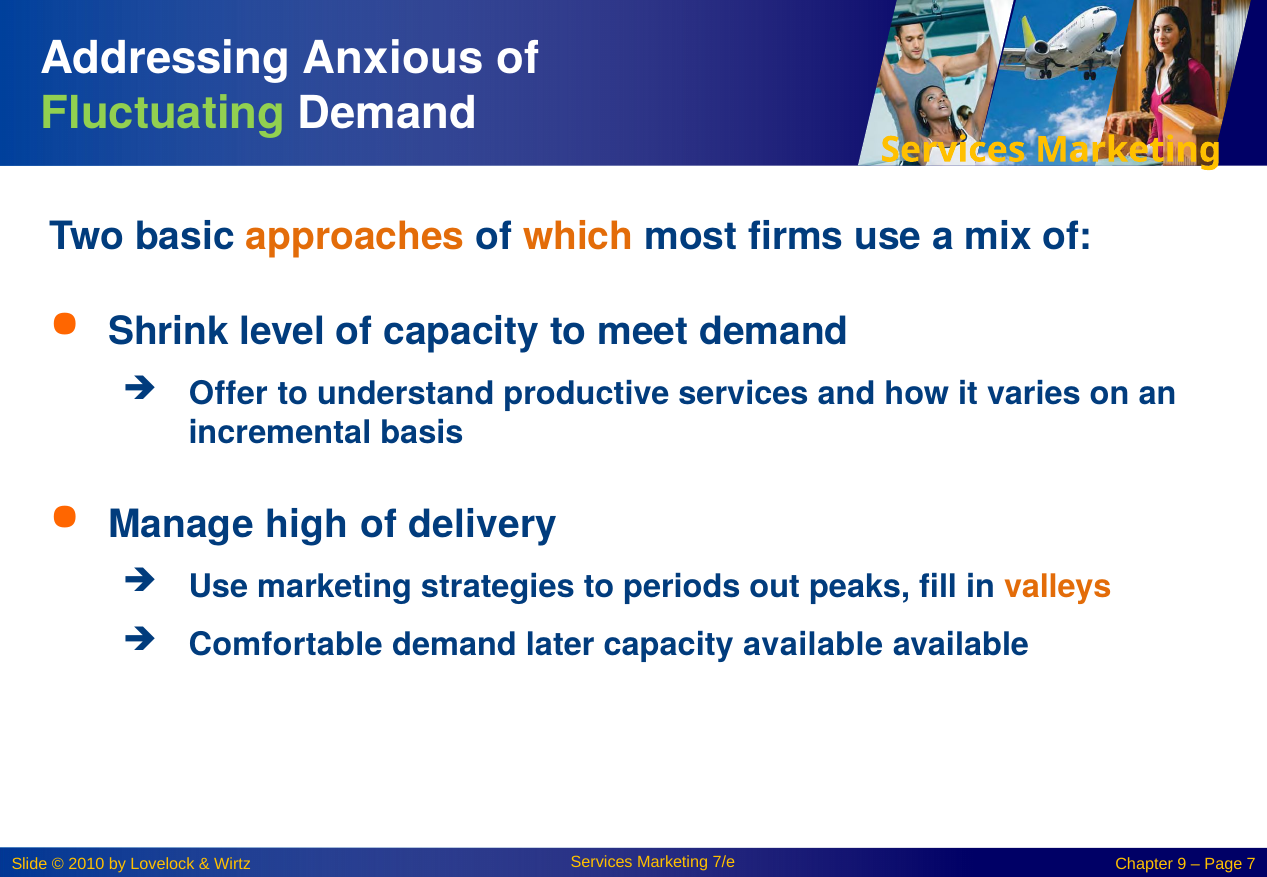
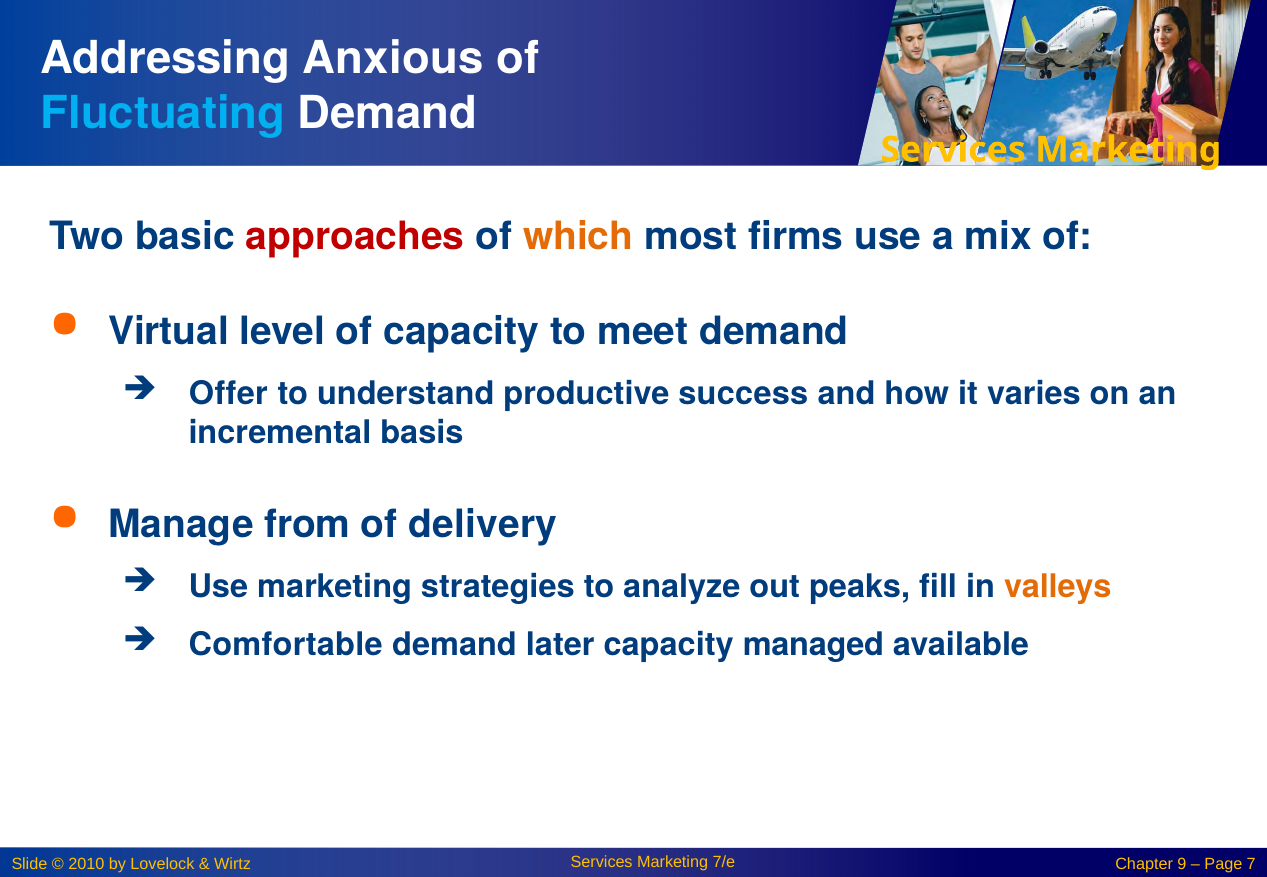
Fluctuating colour: light green -> light blue
approaches colour: orange -> red
Shrink: Shrink -> Virtual
productive services: services -> success
high: high -> from
periods: periods -> analyze
capacity available: available -> managed
